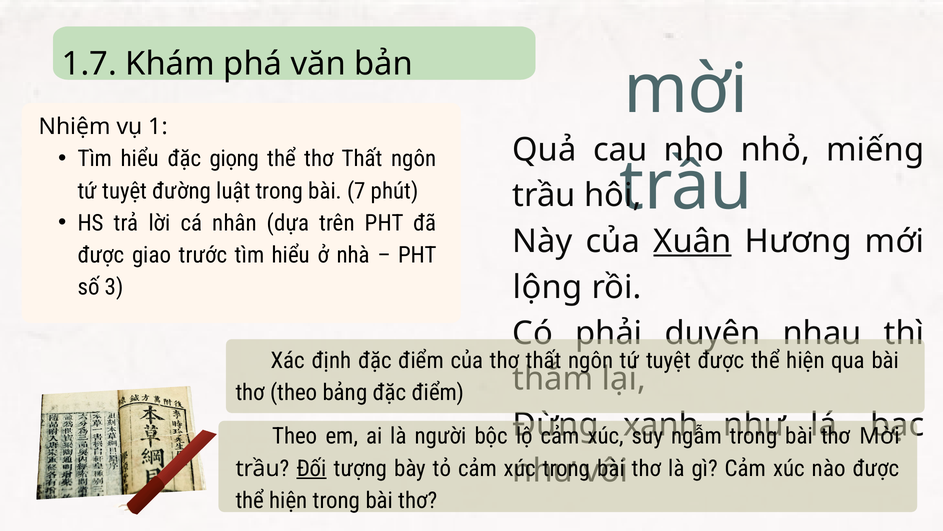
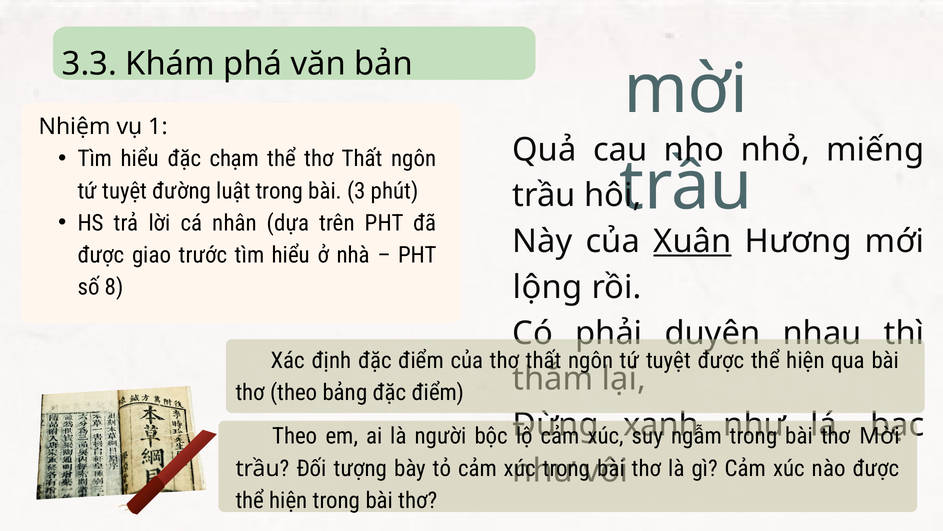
1.7: 1.7 -> 3.3
giọng: giọng -> chạm
7: 7 -> 3
3: 3 -> 8
Đối underline: present -> none
